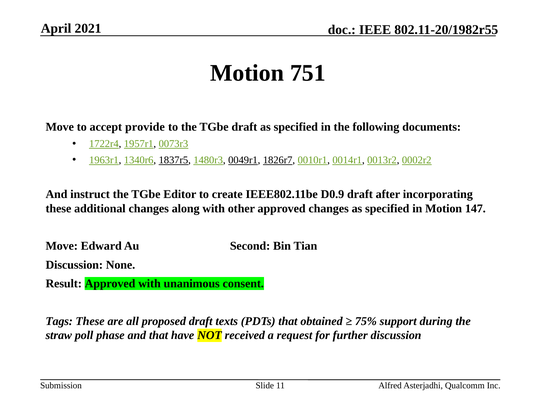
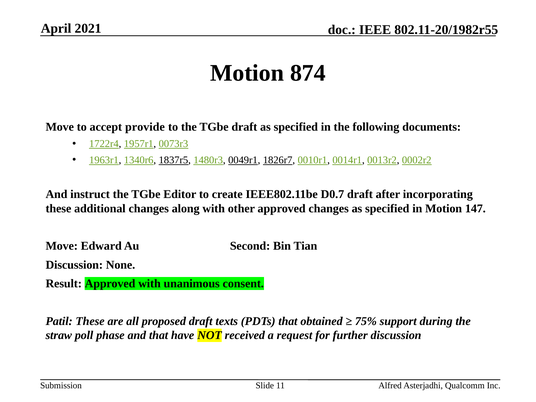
751: 751 -> 874
D0.9: D0.9 -> D0.7
Tags: Tags -> Patil
